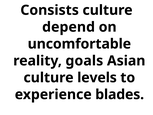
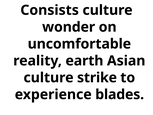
depend: depend -> wonder
goals: goals -> earth
levels: levels -> strike
